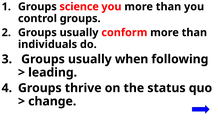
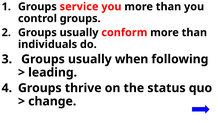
science: science -> service
